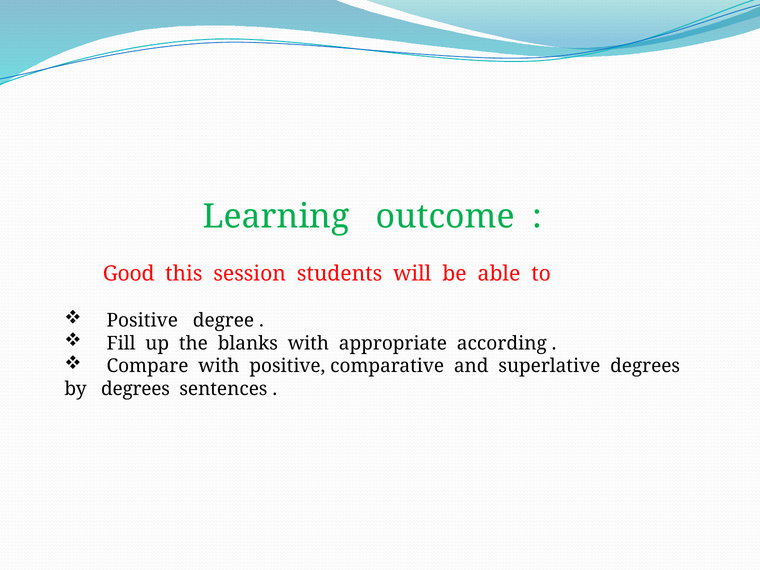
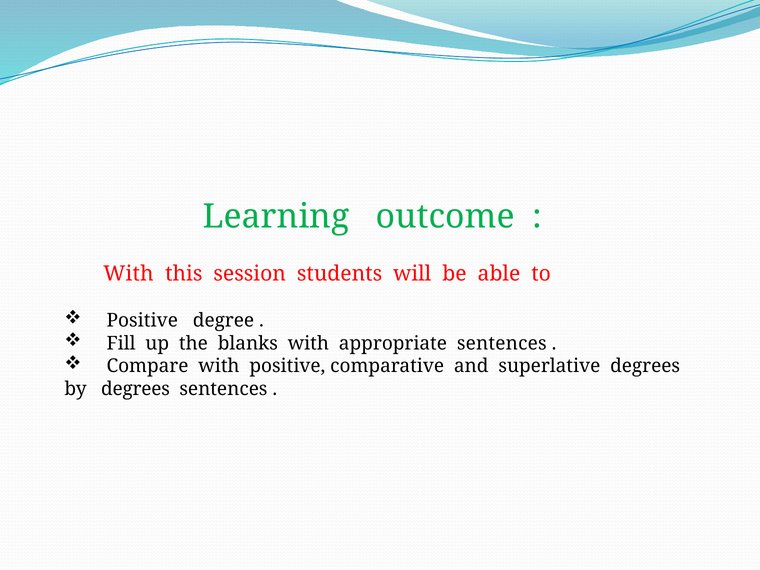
Good at (129, 274): Good -> With
appropriate according: according -> sentences
